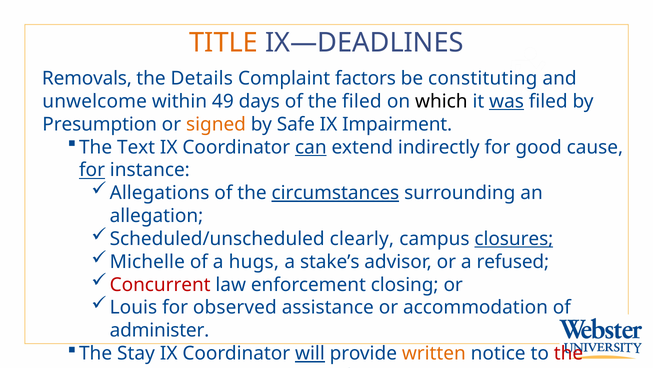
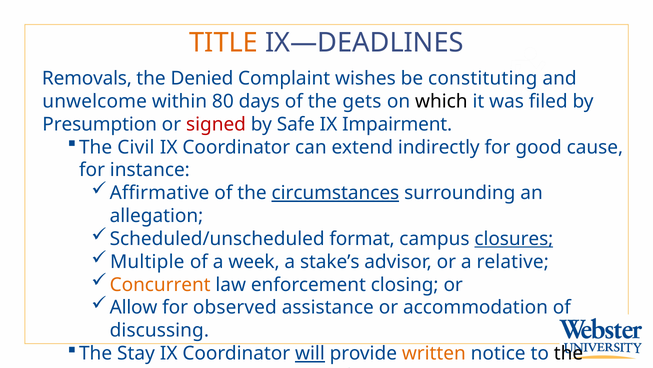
Details: Details -> Denied
factors: factors -> wishes
49: 49 -> 80
the filed: filed -> gets
was underline: present -> none
signed colour: orange -> red
Text: Text -> Civil
can underline: present -> none
for at (92, 170) underline: present -> none
Allegations: Allegations -> Affirmative
clearly: clearly -> format
Michelle: Michelle -> Multiple
hugs: hugs -> week
refused: refused -> relative
Concurrent colour: red -> orange
Louis: Louis -> Allow
administer: administer -> discussing
the at (569, 353) colour: red -> black
